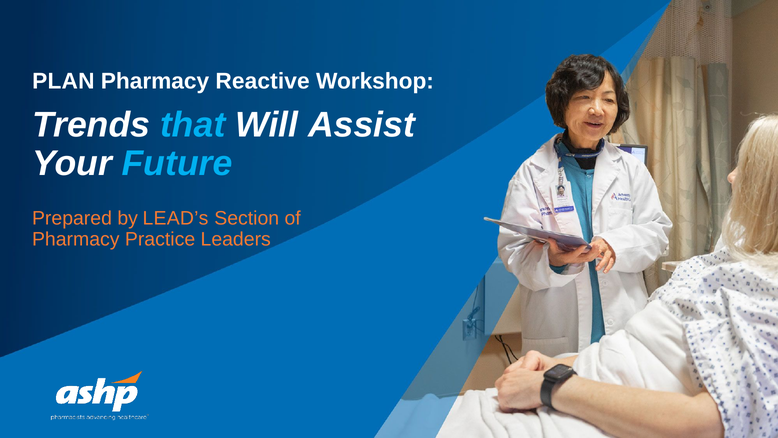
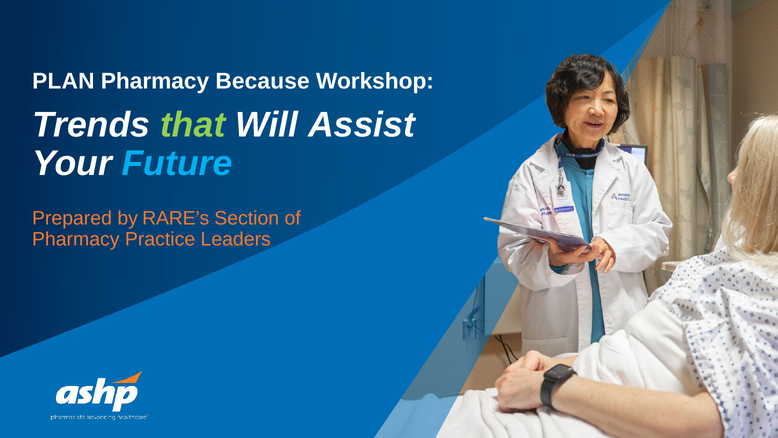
Reactive: Reactive -> Because
that colour: light blue -> light green
LEAD’s: LEAD’s -> RARE’s
